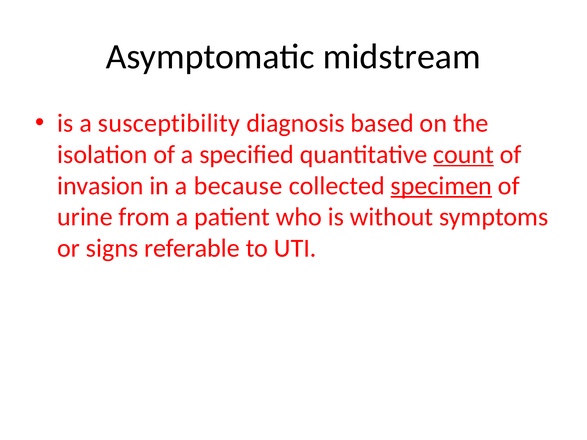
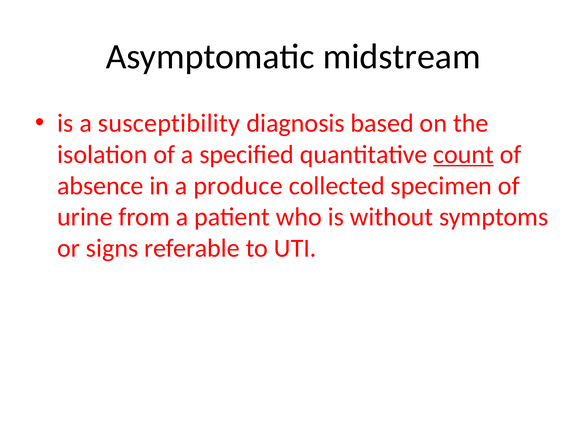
invasion: invasion -> absence
because: because -> produce
specimen underline: present -> none
